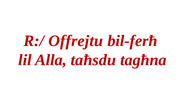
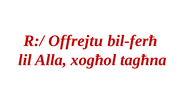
taħsdu: taħsdu -> xogħol
